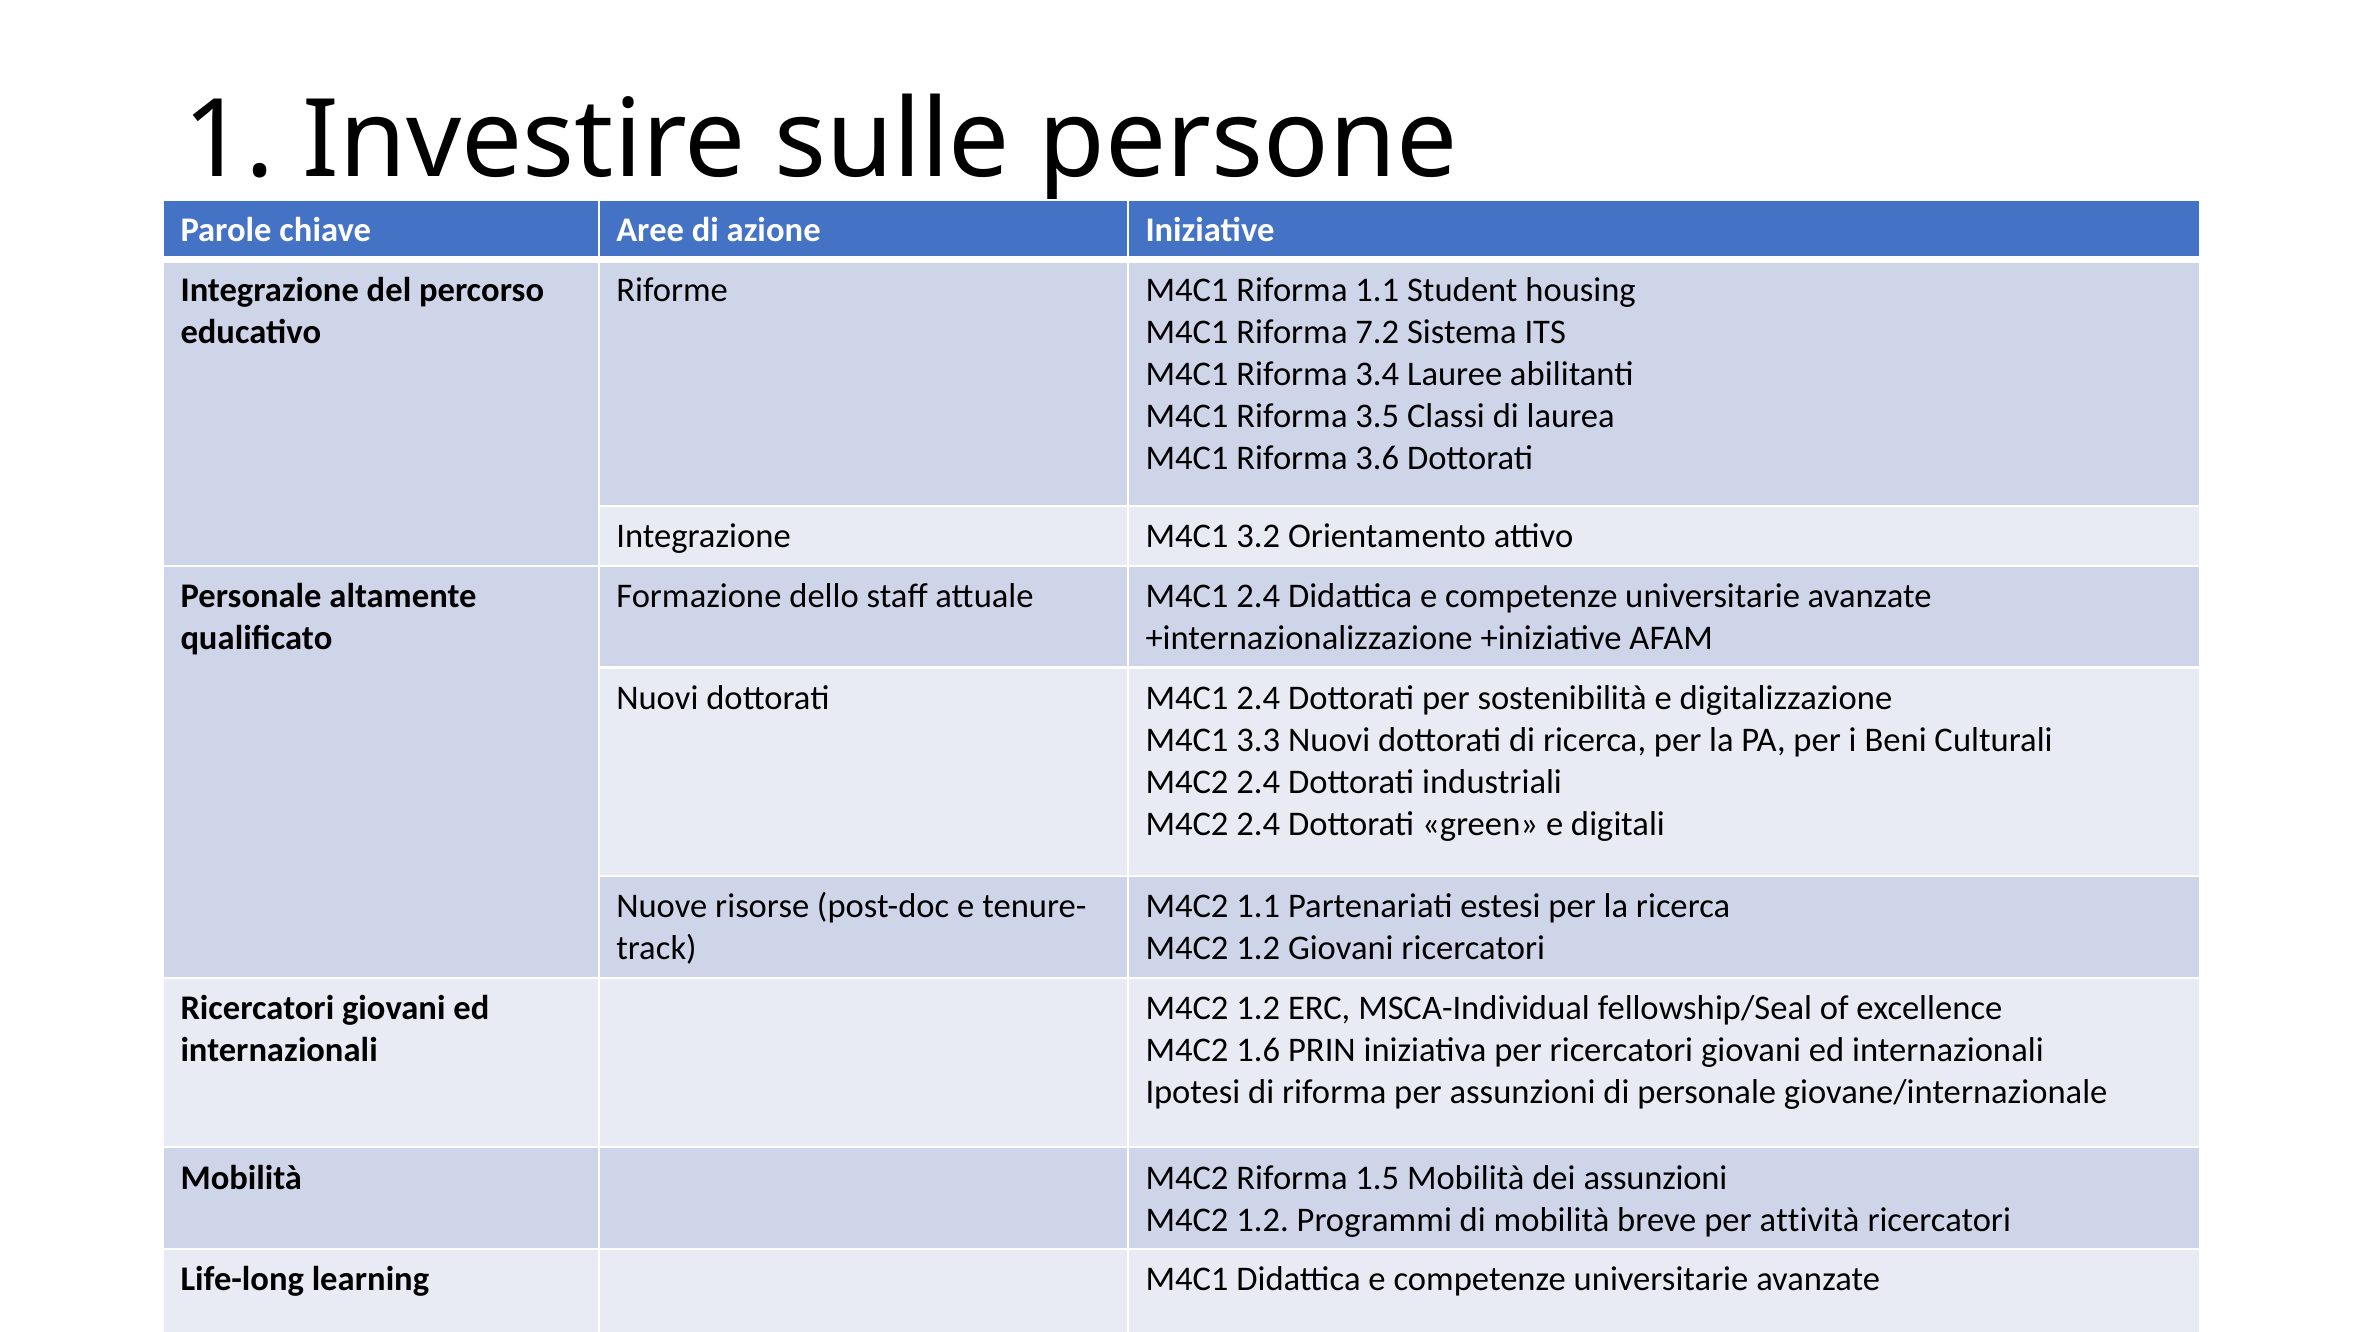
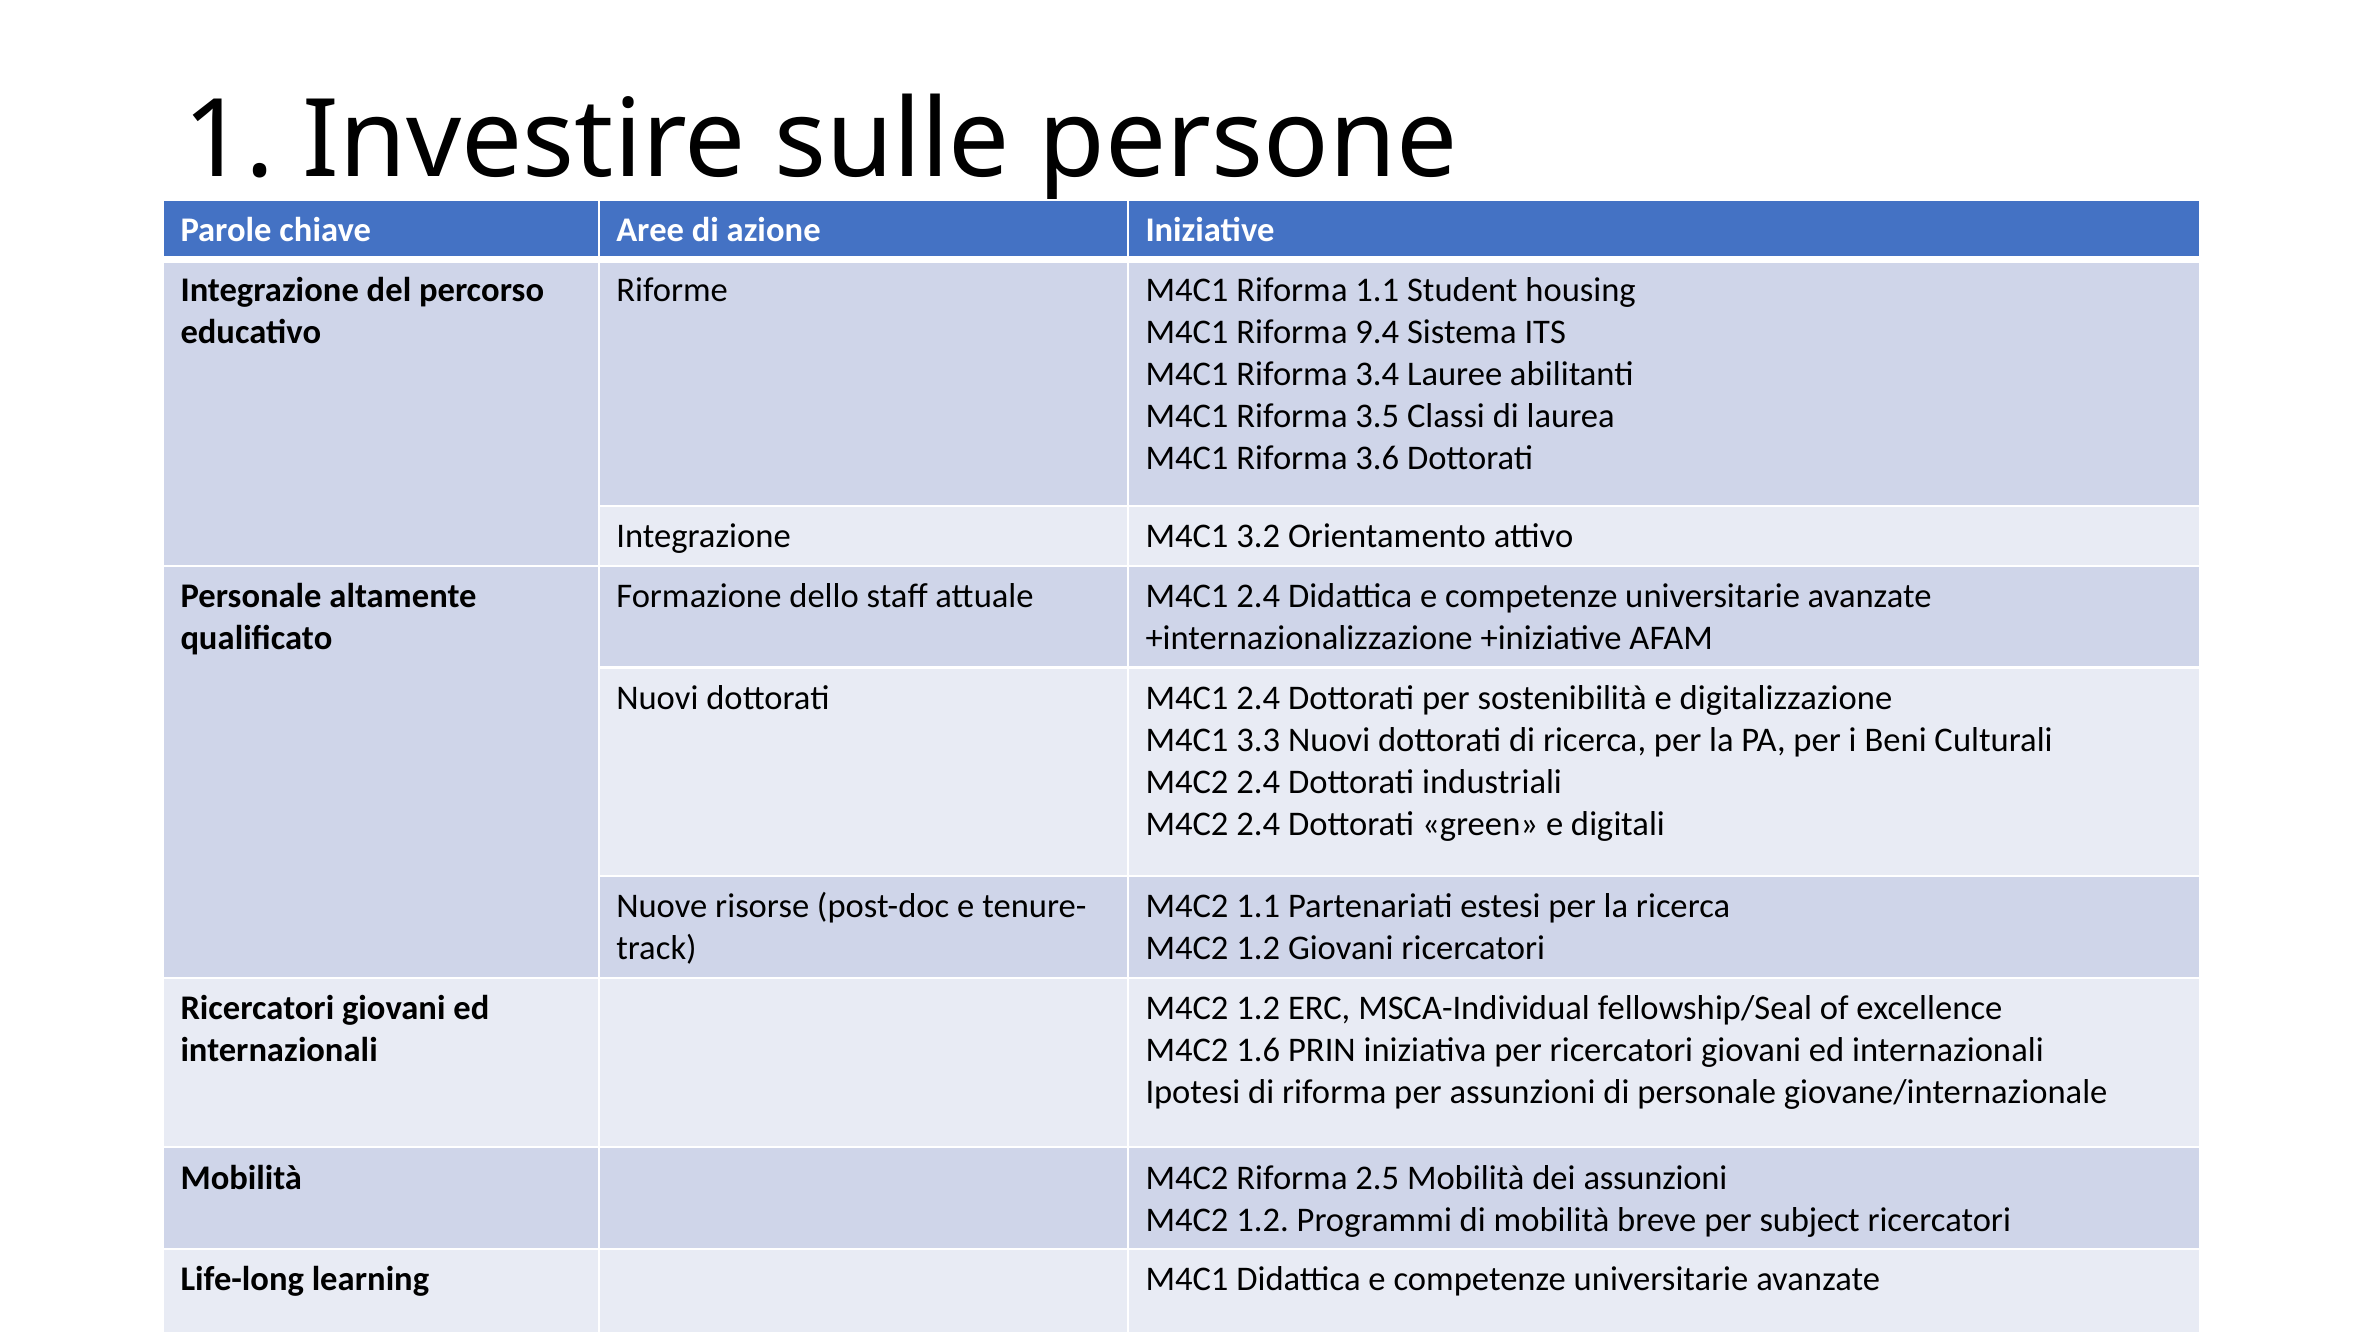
7.2: 7.2 -> 9.4
1.5: 1.5 -> 2.5
attività: attività -> subject
